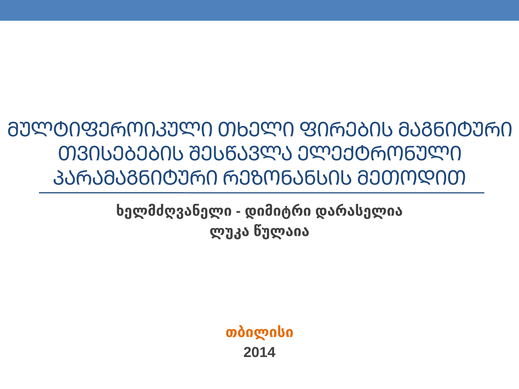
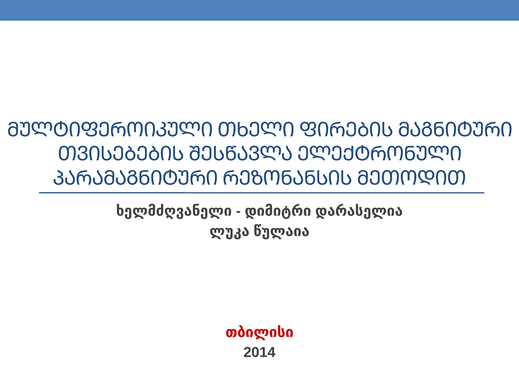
თბილისი colour: orange -> red
